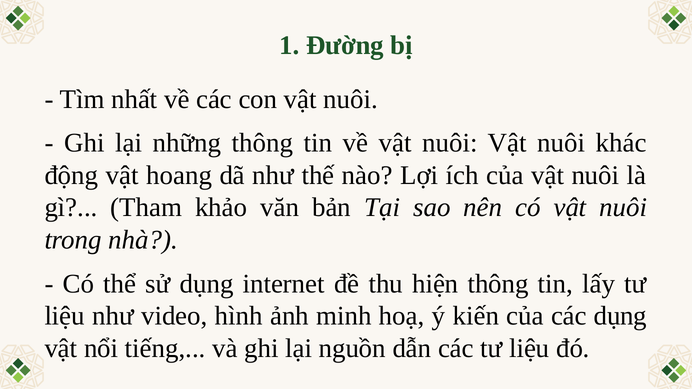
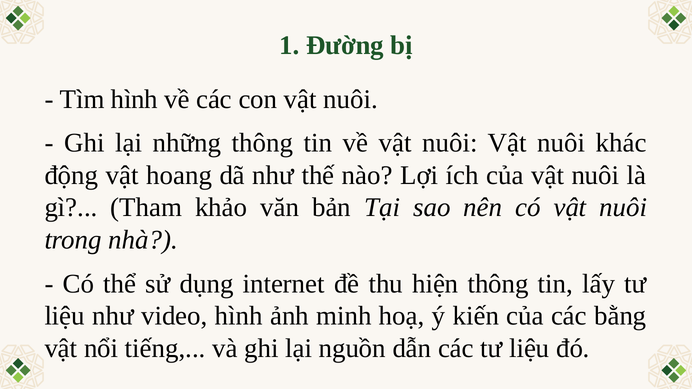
Tìm nhất: nhất -> hình
các dụng: dụng -> bằng
